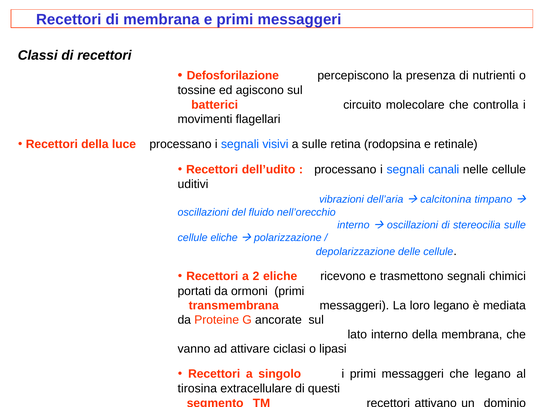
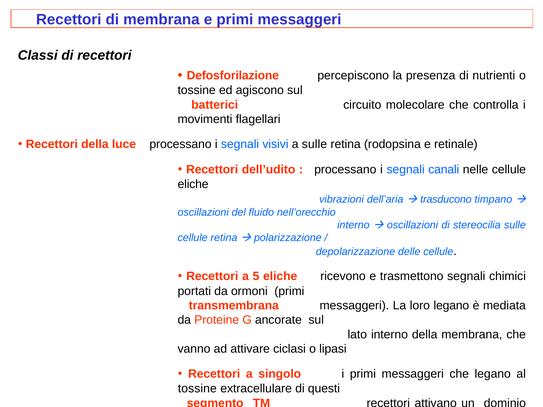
uditivi at (193, 184): uditivi -> eliche
calcitonina: calcitonina -> trasducono
cellule eliche: eliche -> retina
2: 2 -> 5
tirosina at (197, 389): tirosina -> tossine
